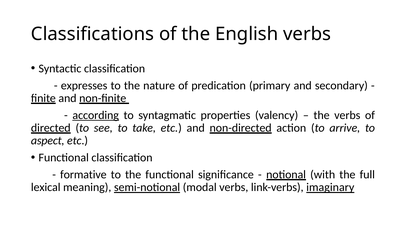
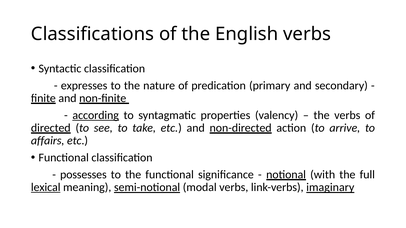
aspect: aspect -> affairs
formative: formative -> possesses
lexical underline: none -> present
